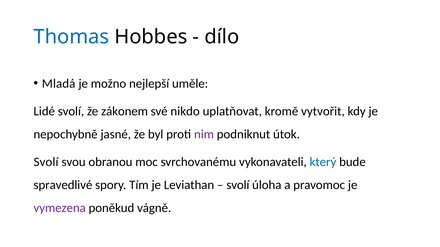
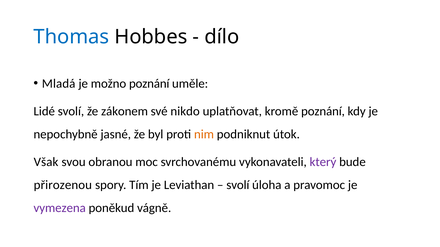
možno nejlepší: nejlepší -> poznání
kromě vytvořit: vytvořit -> poznání
nim colour: purple -> orange
Svolí at (46, 162): Svolí -> Však
který colour: blue -> purple
spravedlivé: spravedlivé -> přirozenou
